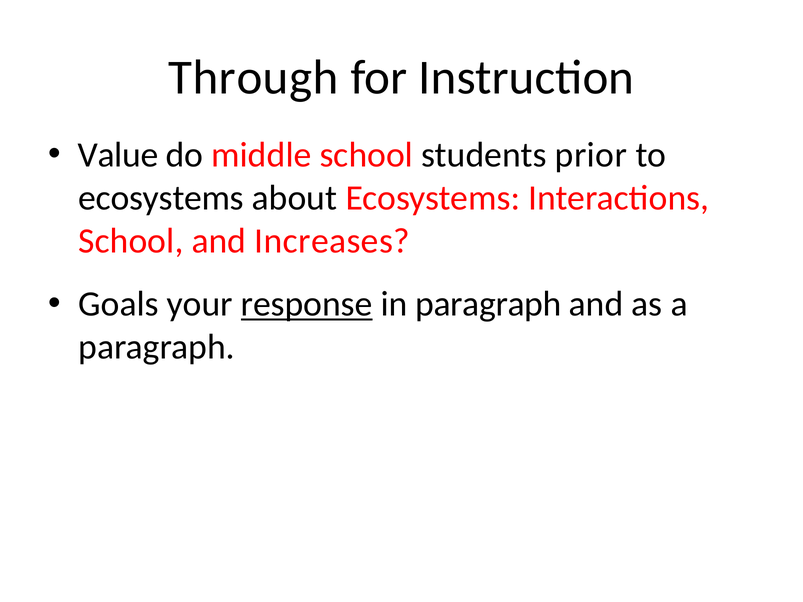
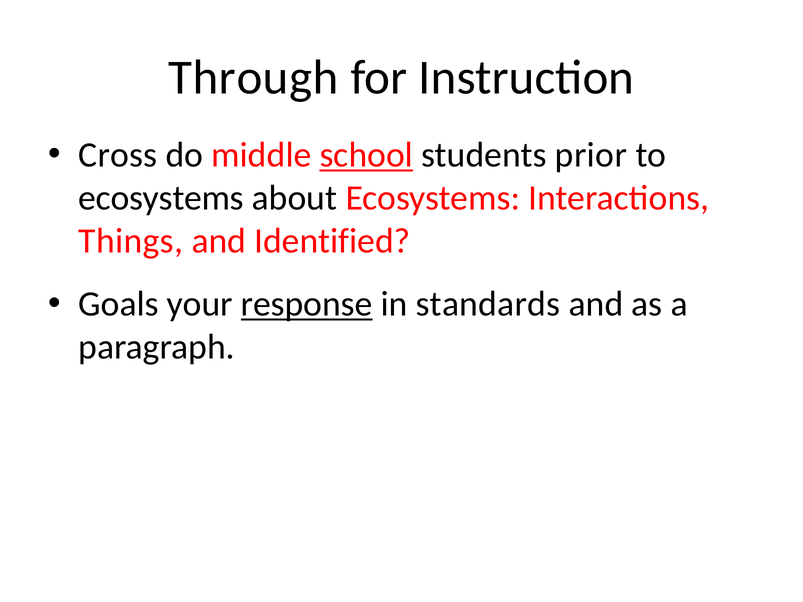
Value: Value -> Cross
school at (366, 155) underline: none -> present
School at (131, 241): School -> Things
Increases: Increases -> Identified
in paragraph: paragraph -> standards
